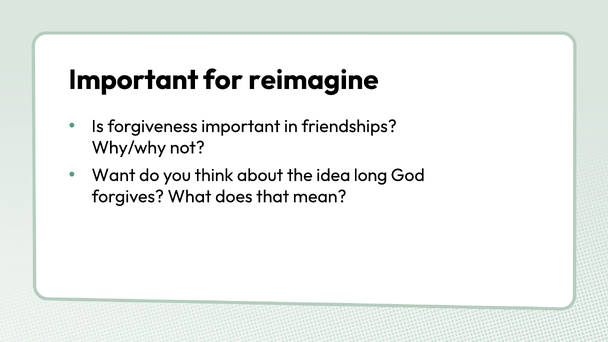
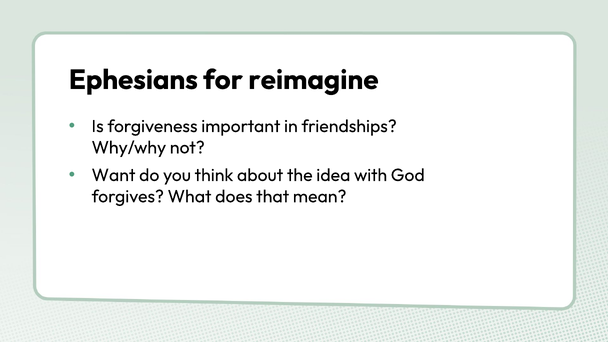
Important at (133, 80): Important -> Ephesians
long: long -> with
